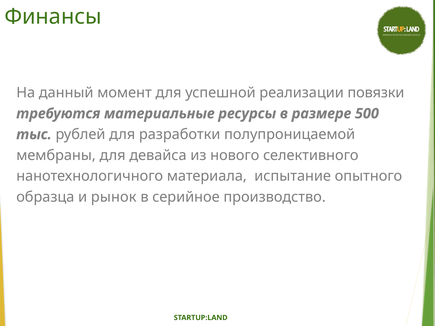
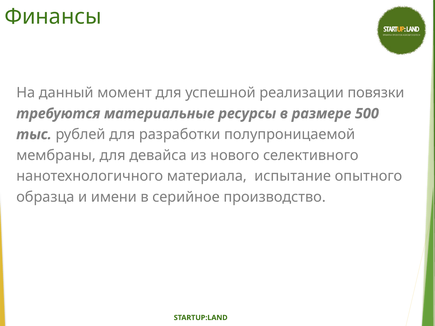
рынок: рынок -> имени
